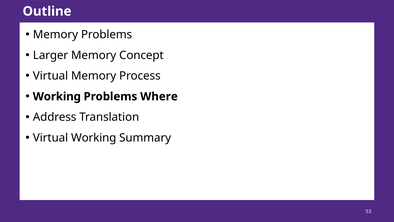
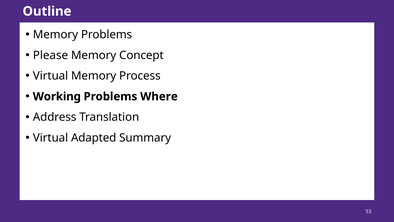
Larger: Larger -> Please
Virtual Working: Working -> Adapted
